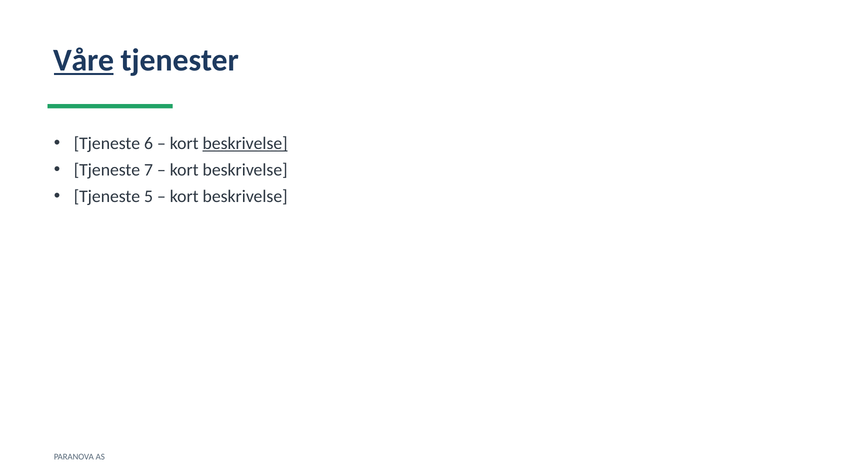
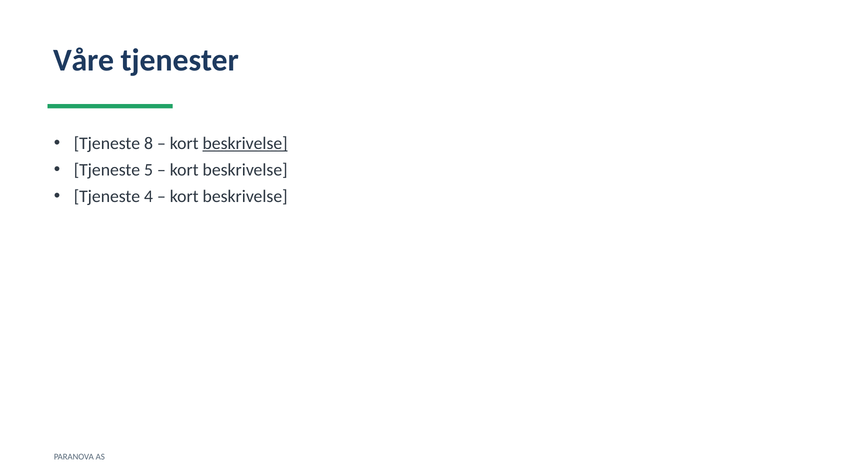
Våre underline: present -> none
6: 6 -> 8
7: 7 -> 5
5: 5 -> 4
